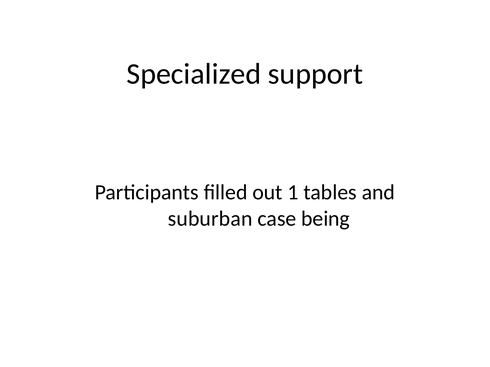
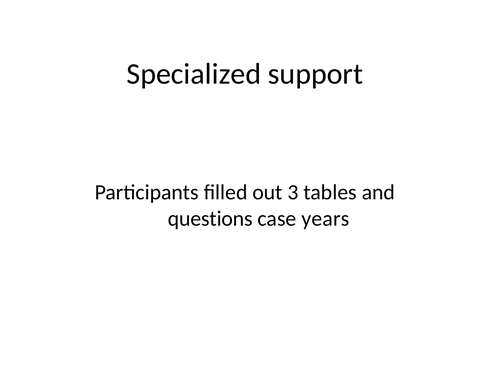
1: 1 -> 3
suburban: suburban -> questions
being: being -> years
